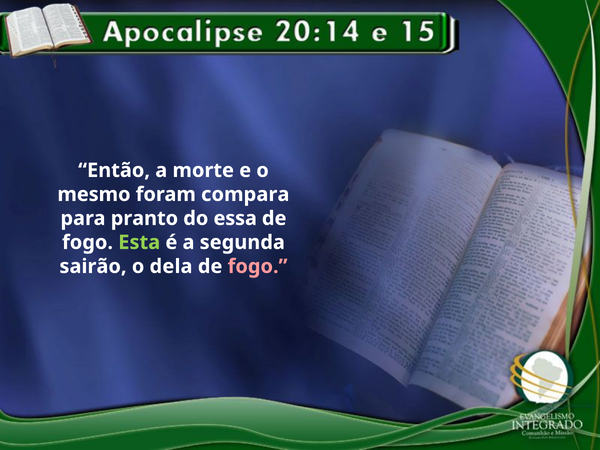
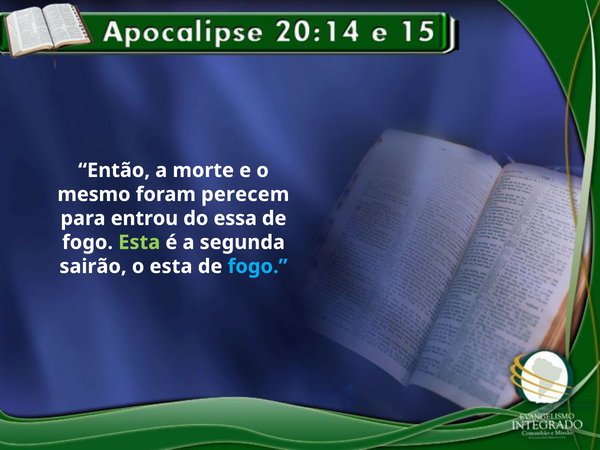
compara: compara -> perecem
pranto: pranto -> entrou
o dela: dela -> esta
fogo at (258, 266) colour: pink -> light blue
